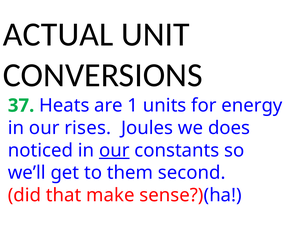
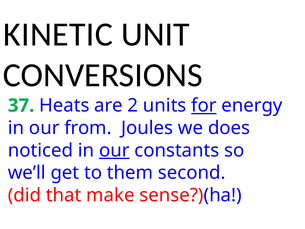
ACTUAL: ACTUAL -> KINETIC
1: 1 -> 2
for underline: none -> present
rises: rises -> from
